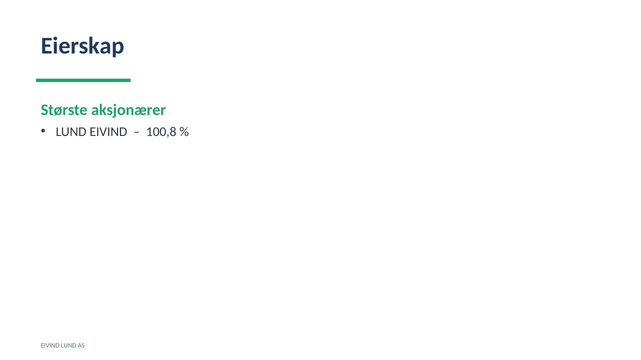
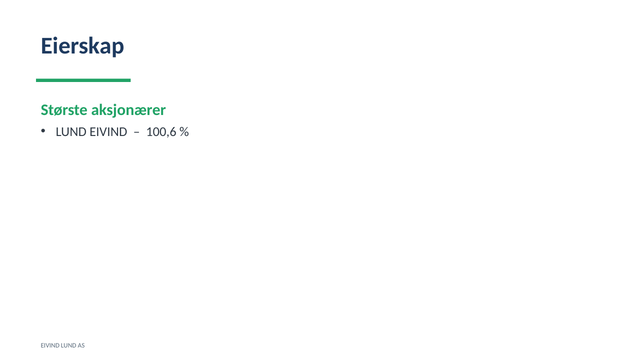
100,8: 100,8 -> 100,6
